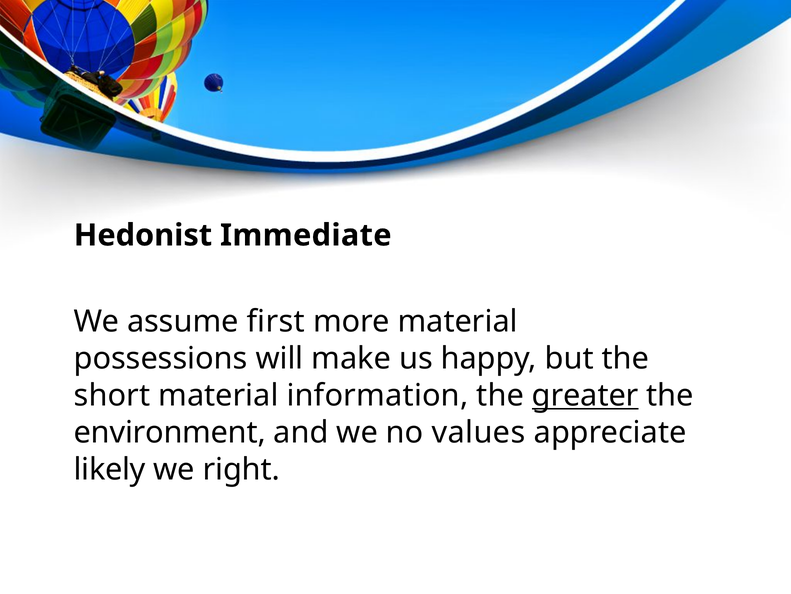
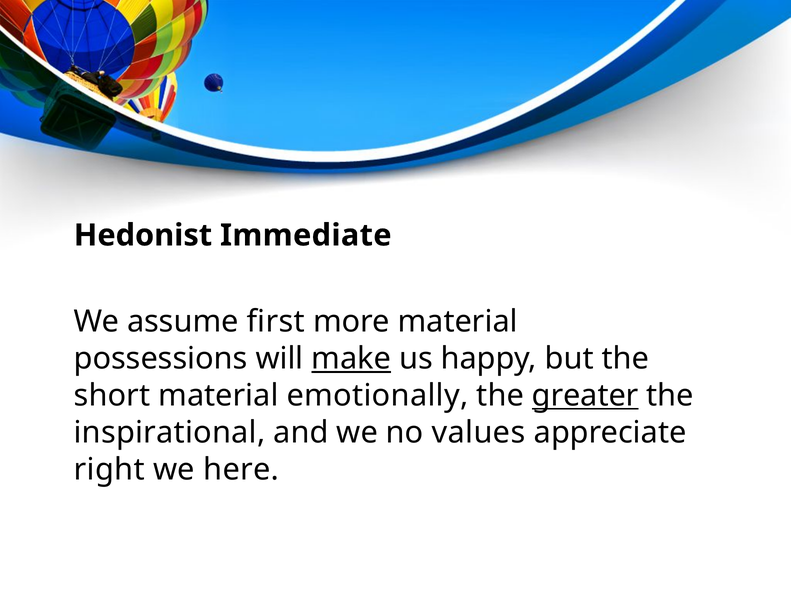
make underline: none -> present
information: information -> emotionally
environment: environment -> inspirational
likely: likely -> right
right: right -> here
